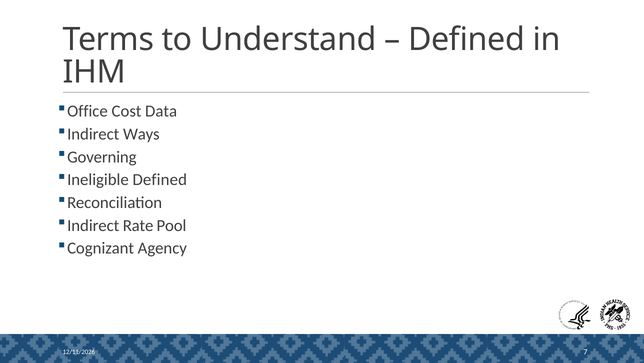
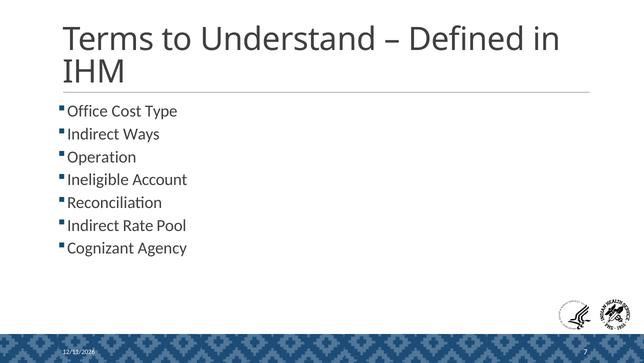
Data: Data -> Type
Governing: Governing -> Operation
Ineligible Defined: Defined -> Account
